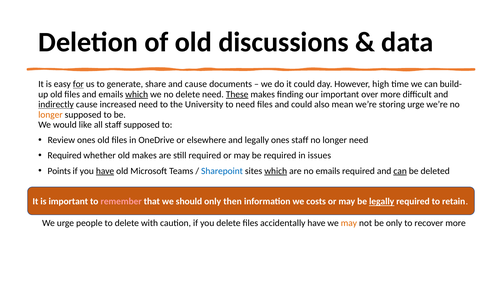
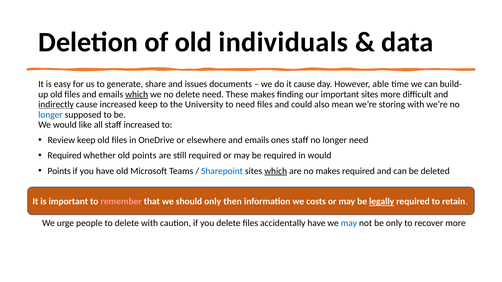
discussions: discussions -> individuals
for underline: present -> none
and cause: cause -> issues
it could: could -> cause
high: high -> able
These underline: present -> none
important over: over -> sites
increased need: need -> keep
storing urge: urge -> with
longer at (50, 115) colour: orange -> blue
staff supposed: supposed -> increased
Review ones: ones -> keep
elsewhere and legally: legally -> emails
old makes: makes -> points
in issues: issues -> would
have at (105, 171) underline: present -> none
no emails: emails -> makes
can at (400, 171) underline: present -> none
may at (349, 223) colour: orange -> blue
